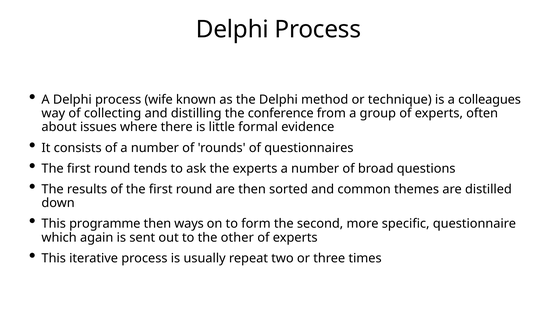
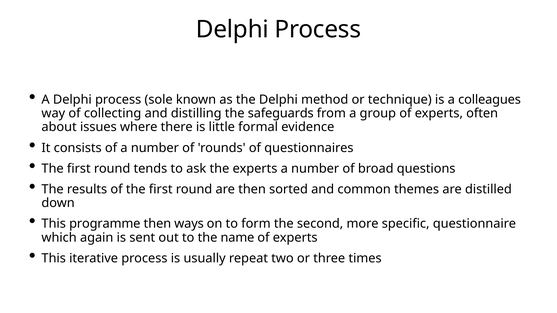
wife: wife -> sole
conference: conference -> safeguards
other: other -> name
